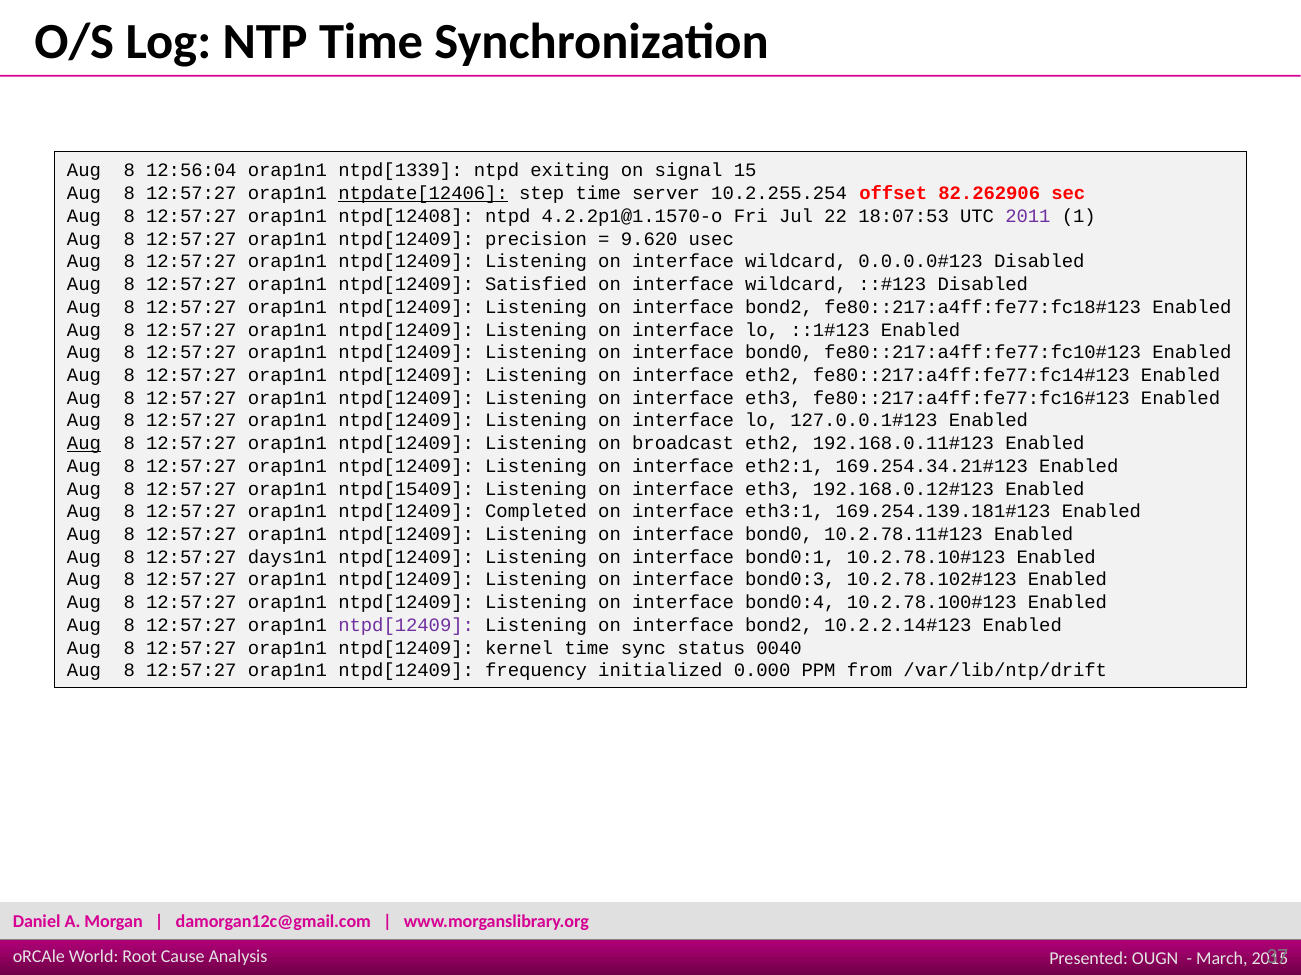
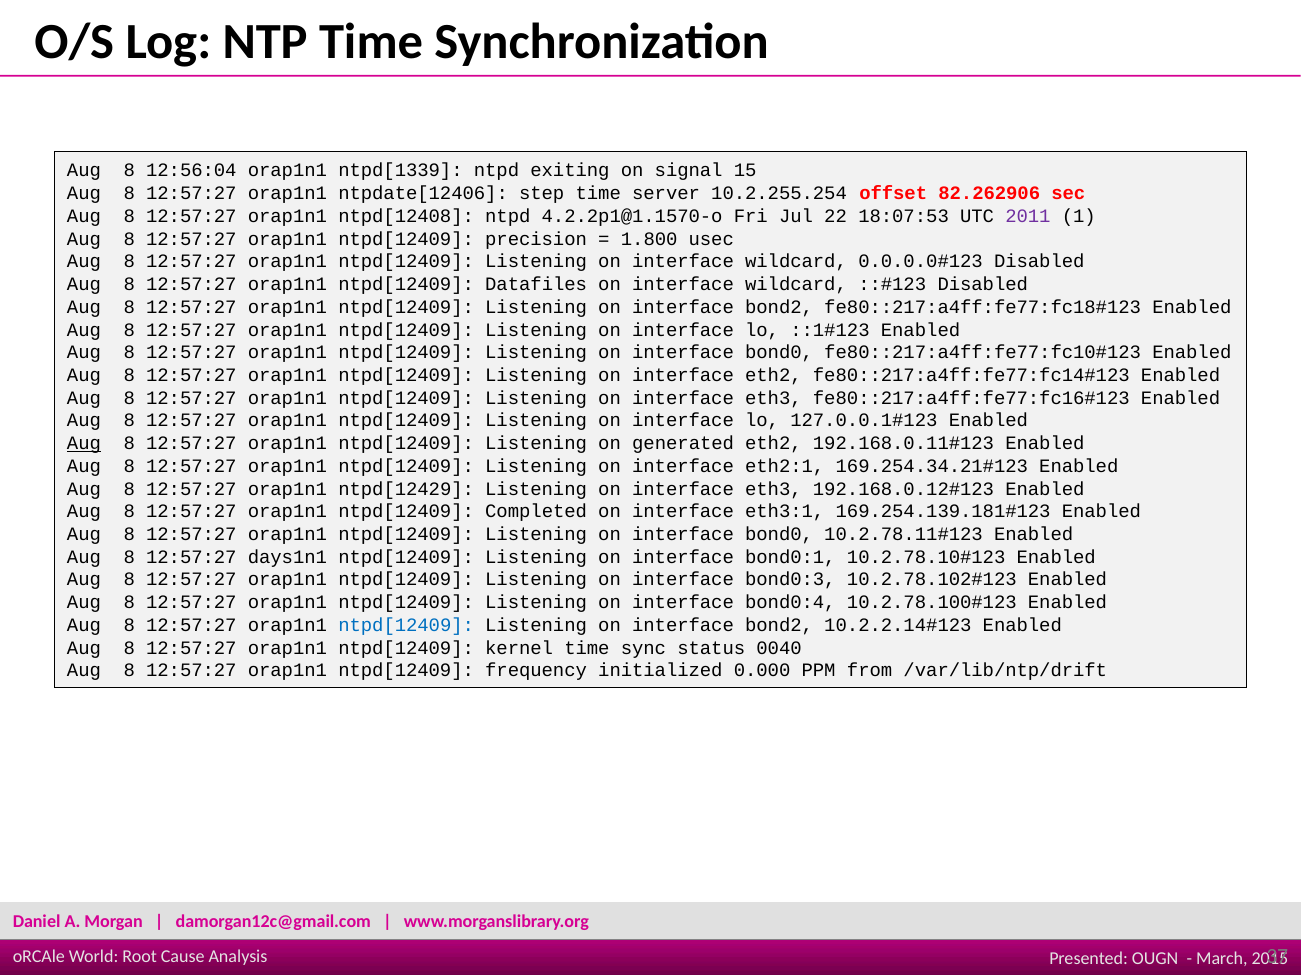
ntpdate[12406 underline: present -> none
9.620: 9.620 -> 1.800
Satisfied: Satisfied -> Datafiles
broadcast: broadcast -> generated
ntpd[15409: ntpd[15409 -> ntpd[12429
ntpd[12409 at (406, 626) colour: purple -> blue
